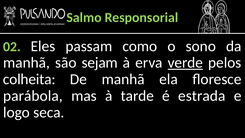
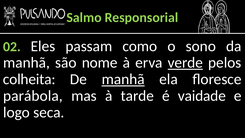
sejam: sejam -> nome
manhã at (123, 79) underline: none -> present
estrada: estrada -> vaidade
